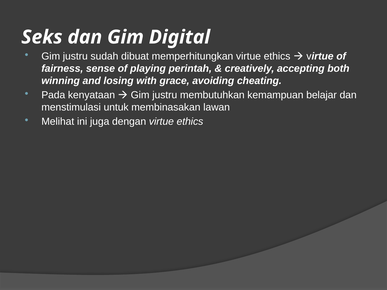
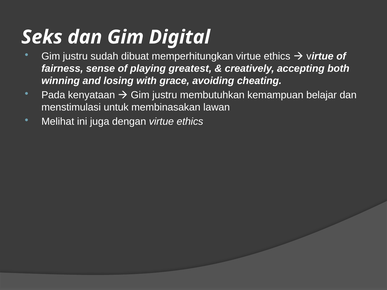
perintah: perintah -> greatest
